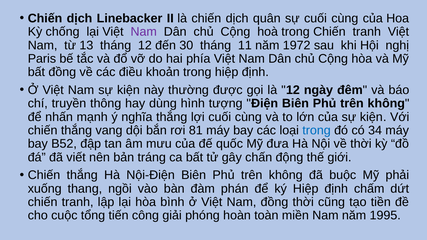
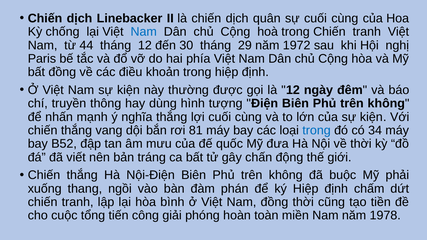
Nam at (144, 32) colour: purple -> blue
13: 13 -> 44
11: 11 -> 29
1995: 1995 -> 1978
